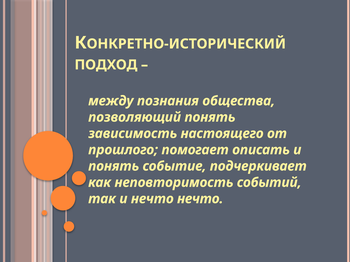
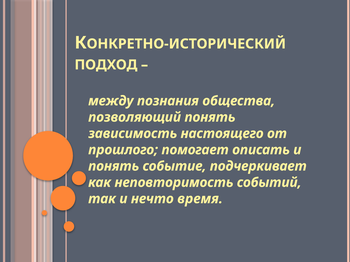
нечто нечто: нечто -> время
